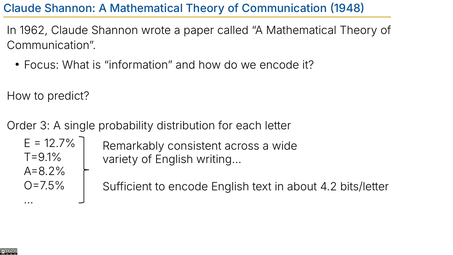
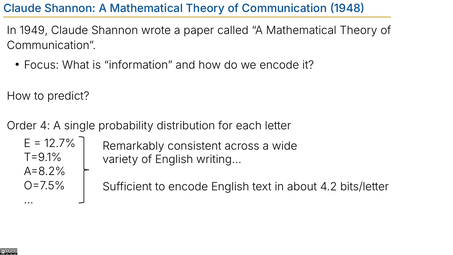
1962: 1962 -> 1949
3: 3 -> 4
